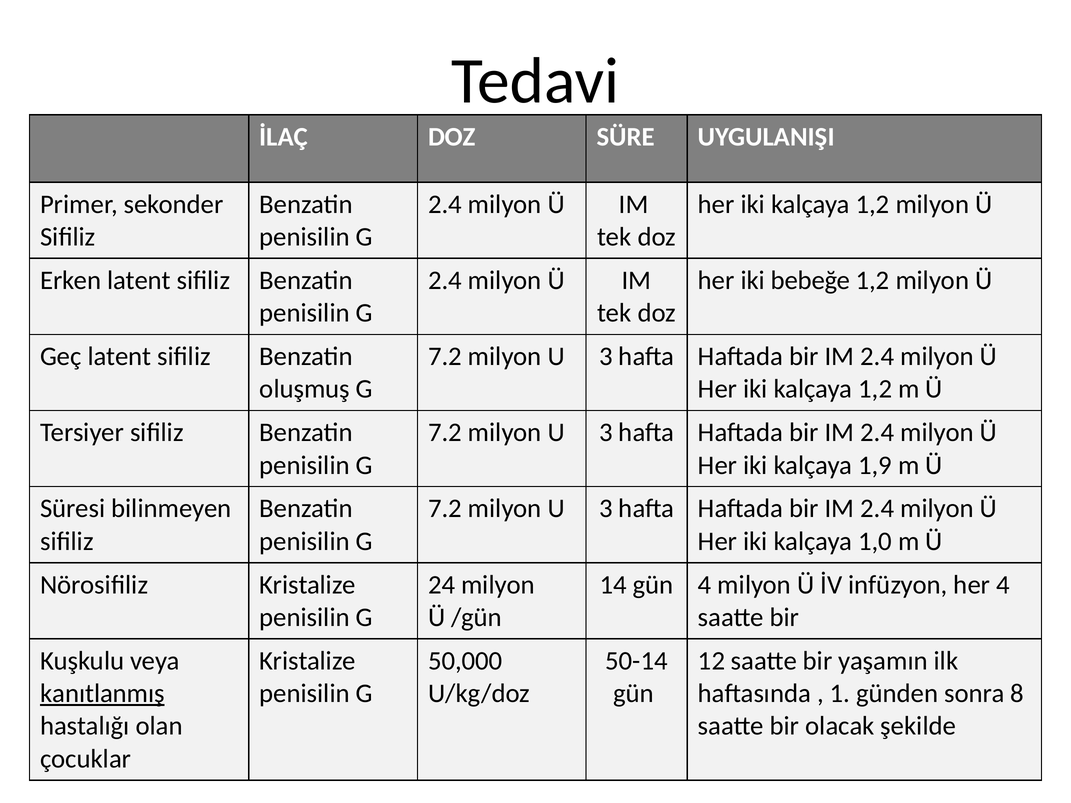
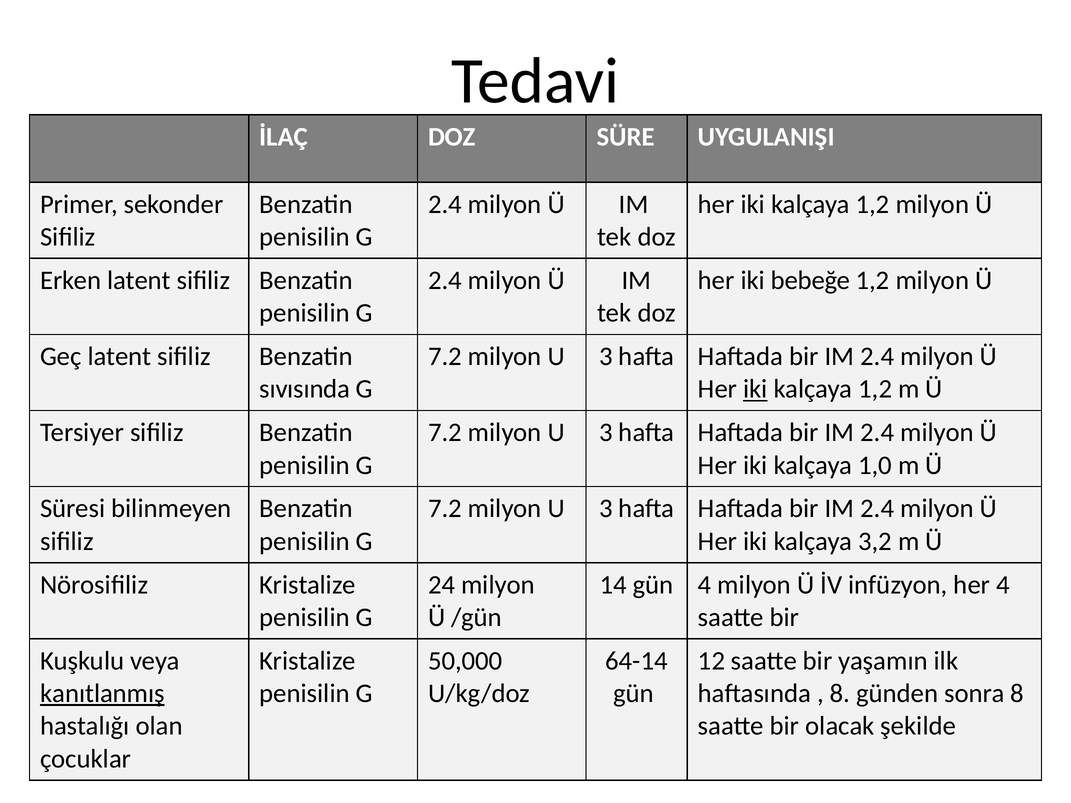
oluşmuş: oluşmuş -> sıvısında
iki at (755, 389) underline: none -> present
1,9: 1,9 -> 1,0
1,0: 1,0 -> 3,2
50-14: 50-14 -> 64-14
1 at (840, 694): 1 -> 8
